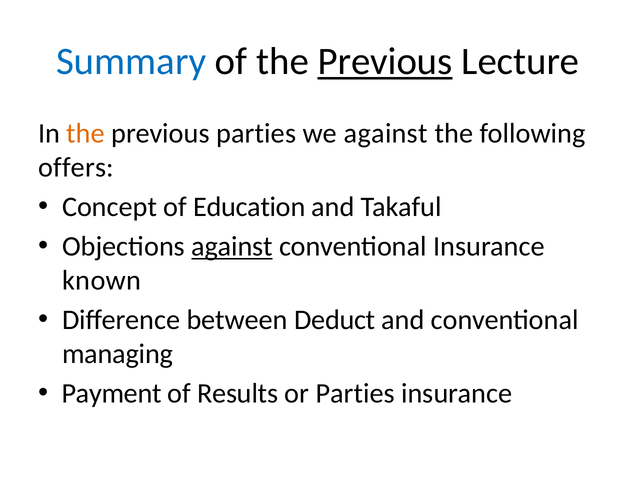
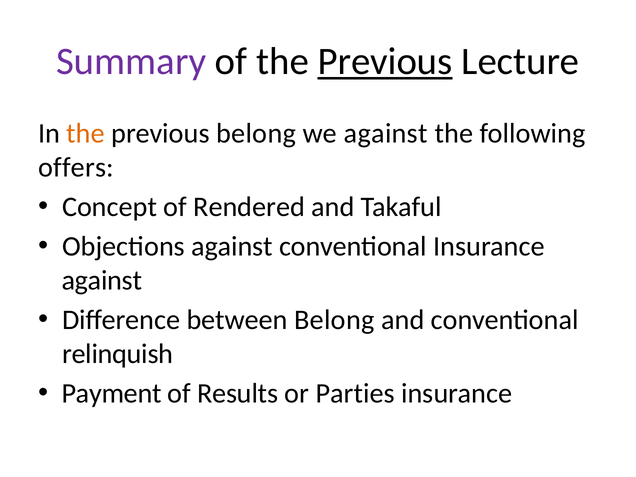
Summary colour: blue -> purple
previous parties: parties -> belong
Education: Education -> Rendered
against at (232, 247) underline: present -> none
known at (102, 280): known -> against
between Deduct: Deduct -> Belong
managing: managing -> relinquish
